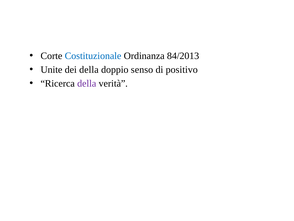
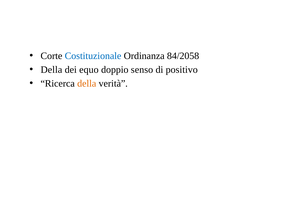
84/2013: 84/2013 -> 84/2058
Unite at (51, 69): Unite -> Della
dei della: della -> equo
della at (87, 83) colour: purple -> orange
